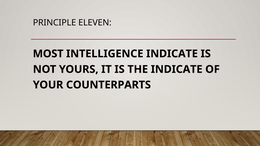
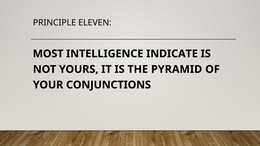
THE INDICATE: INDICATE -> PYRAMID
COUNTERPARTS: COUNTERPARTS -> CONJUNCTIONS
